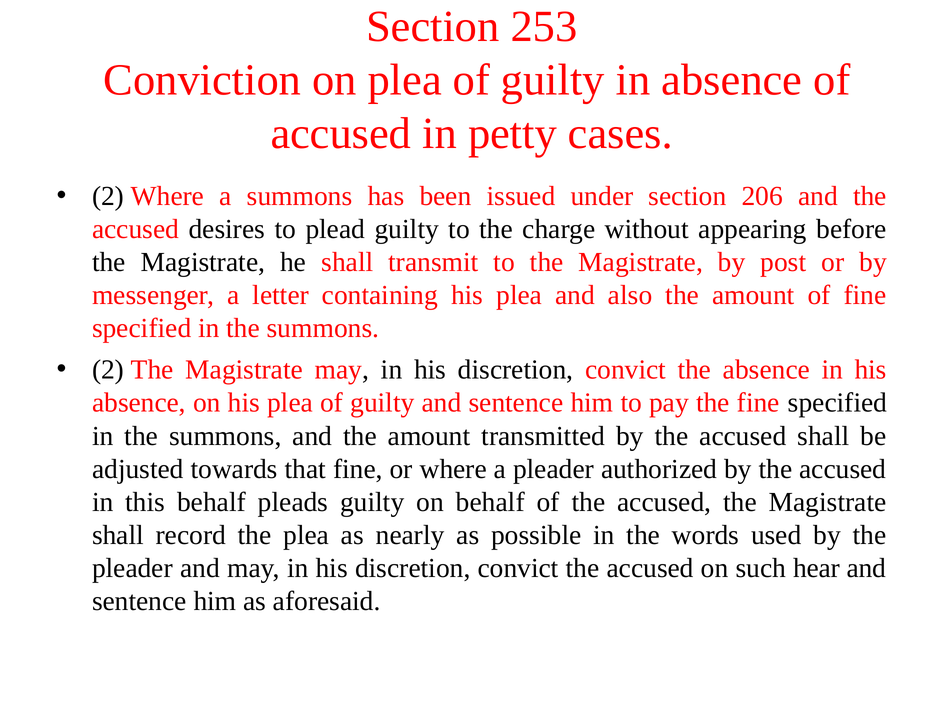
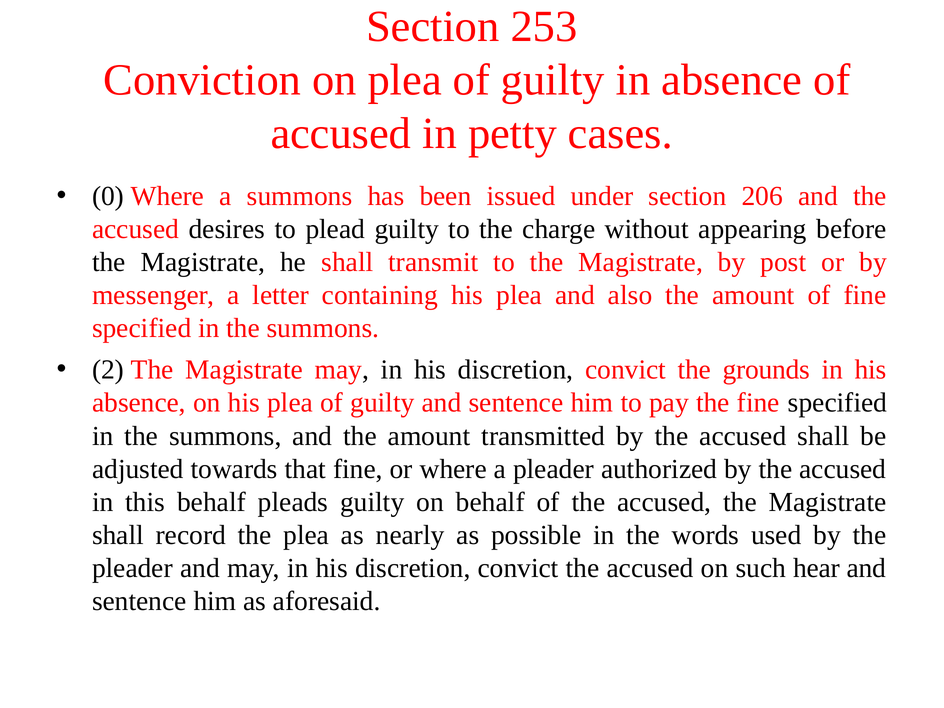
2 at (108, 196): 2 -> 0
the absence: absence -> grounds
